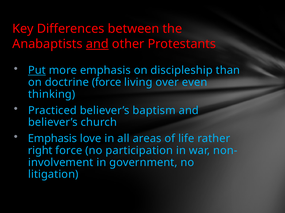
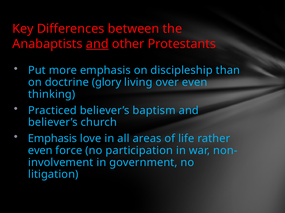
Put underline: present -> none
doctrine force: force -> glory
right at (40, 151): right -> even
